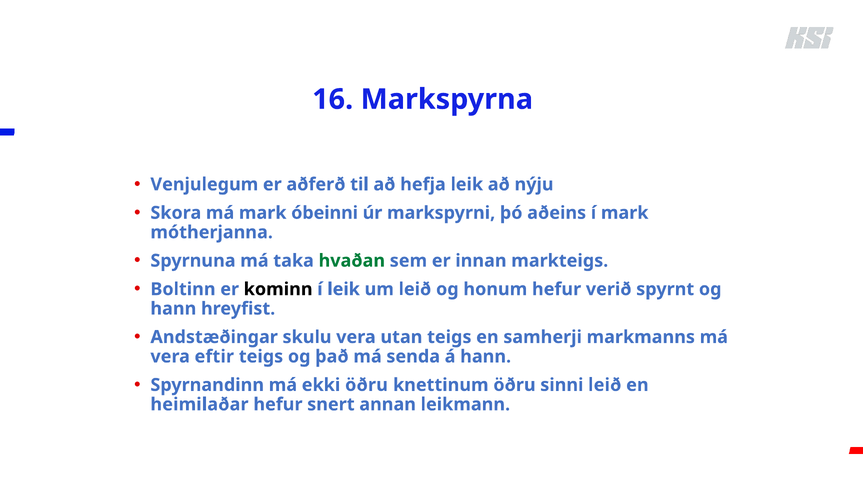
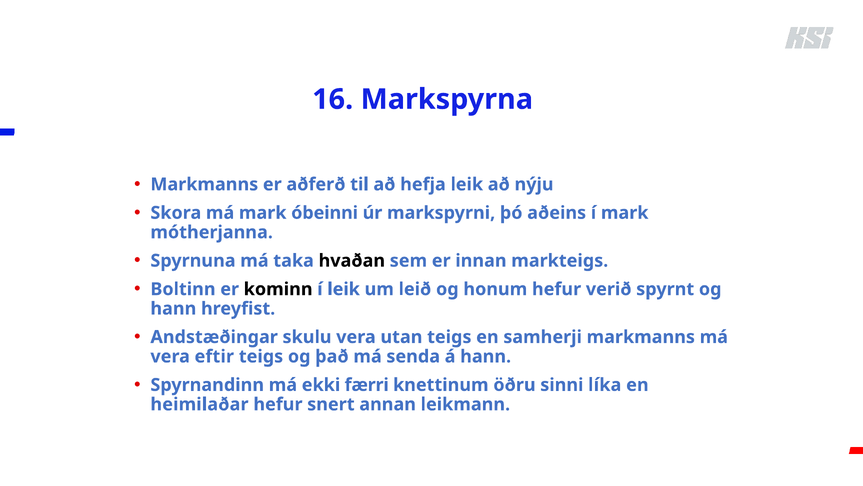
Venjulegum at (204, 184): Venjulegum -> Markmanns
hvaðan colour: green -> black
ekki öðru: öðru -> færri
sinni leið: leið -> líka
